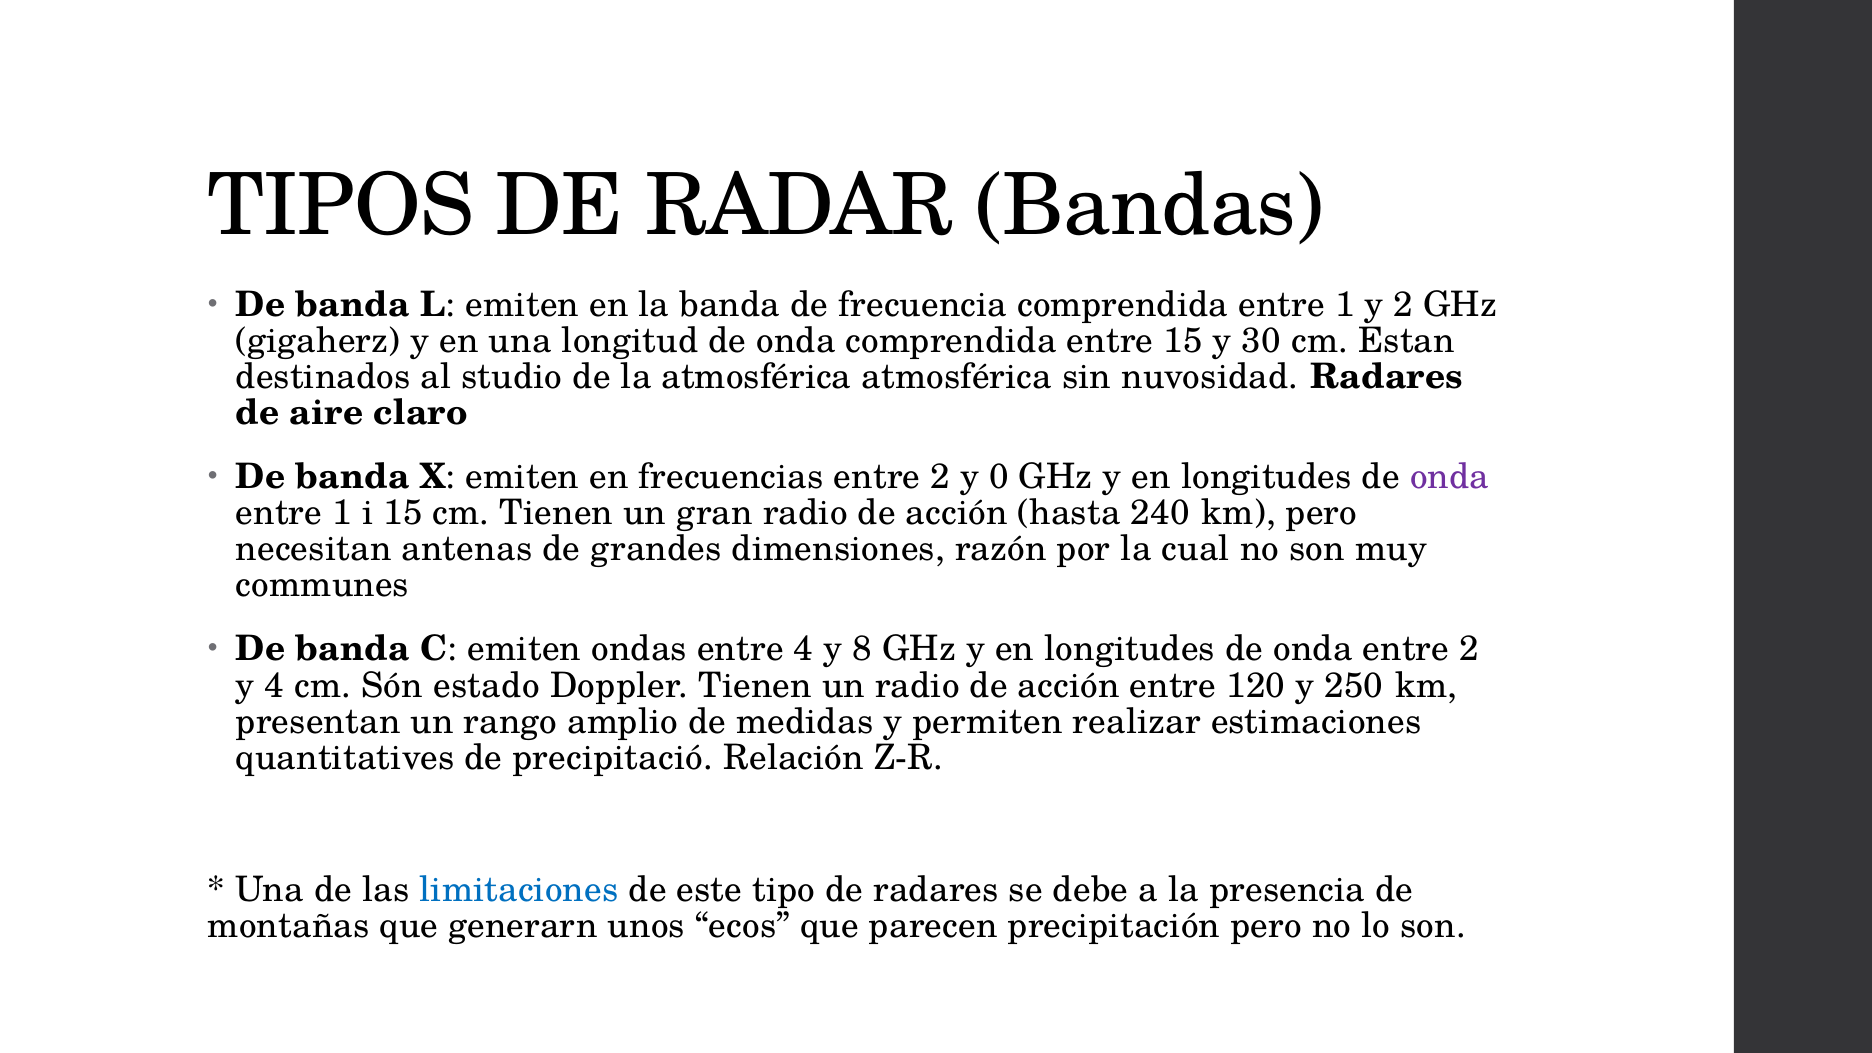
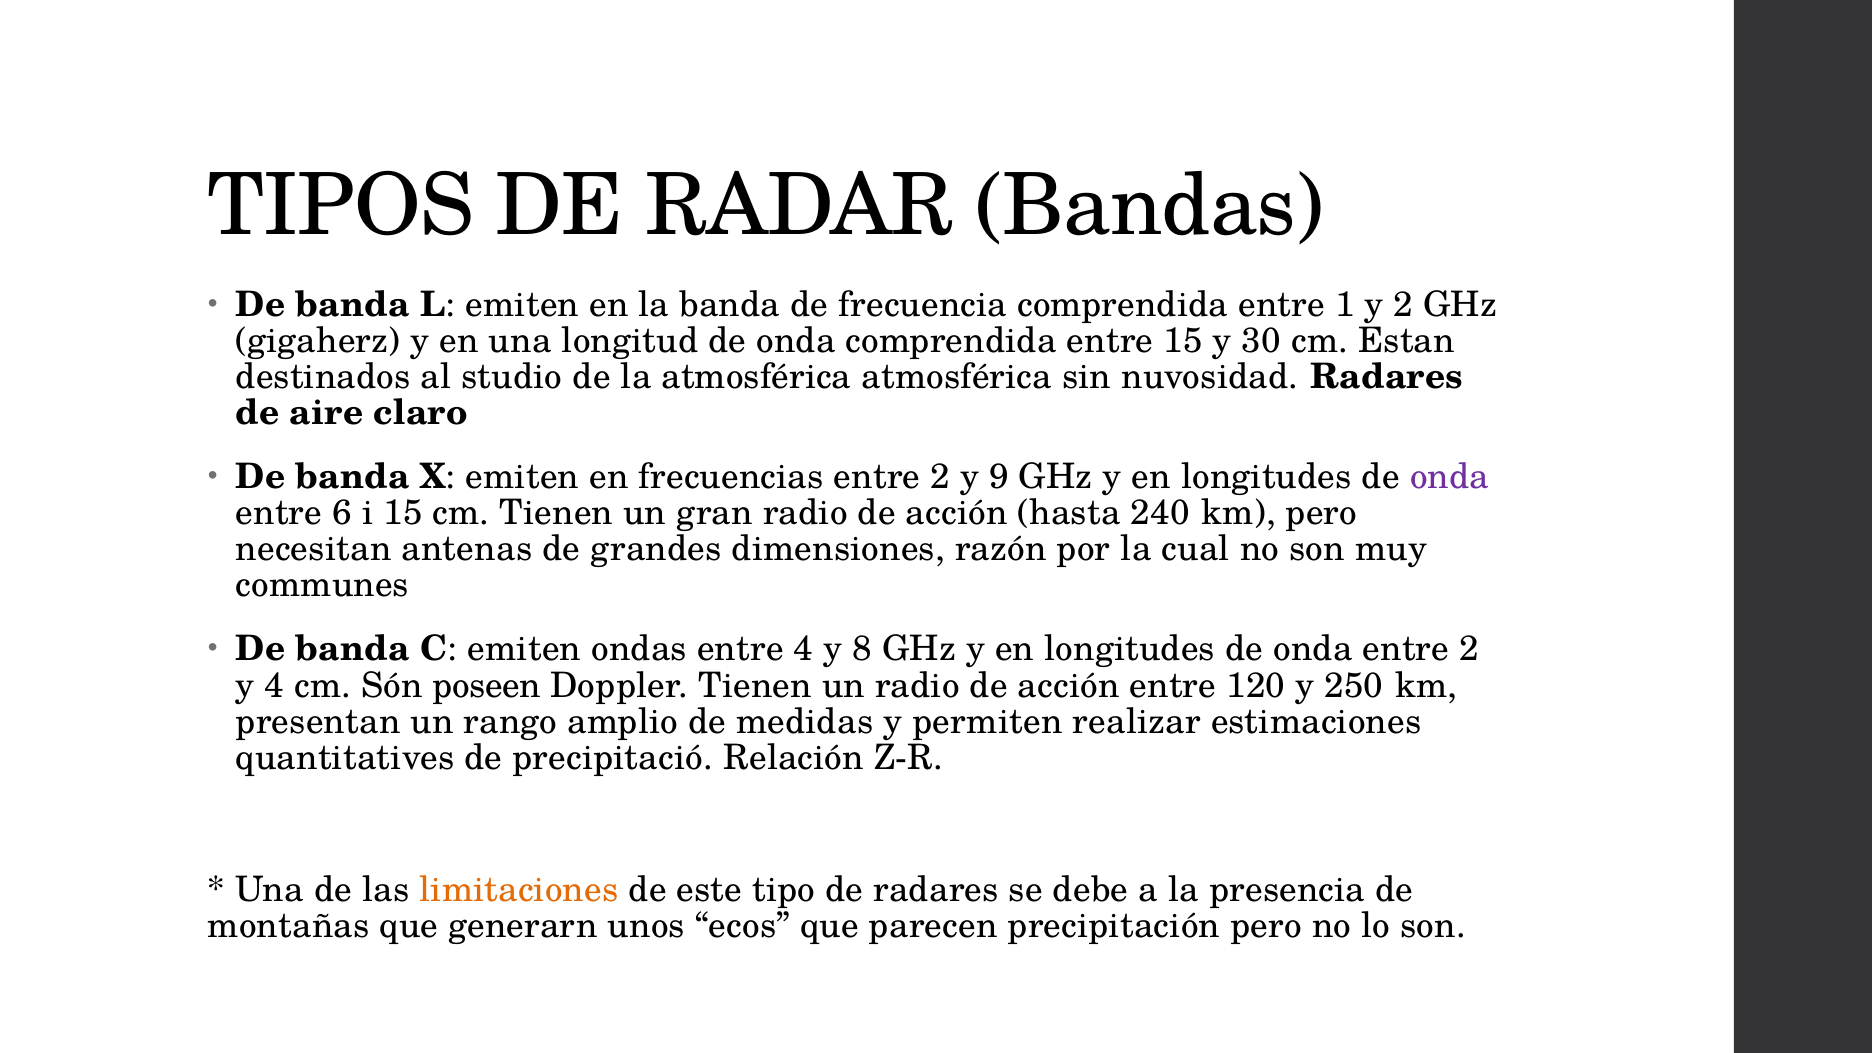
0: 0 -> 9
1 at (342, 513): 1 -> 6
estado: estado -> poseen
limitaciones colour: blue -> orange
